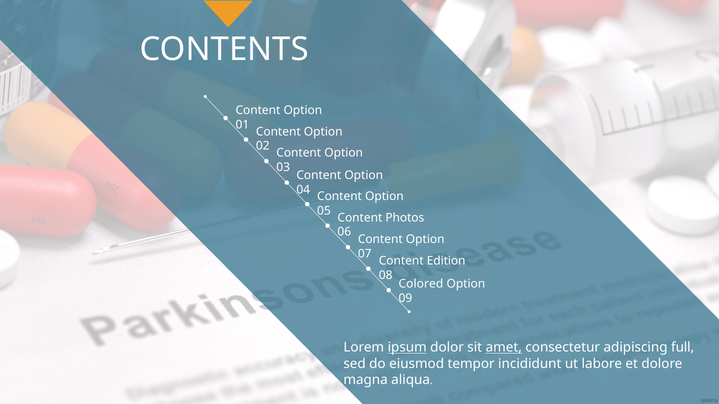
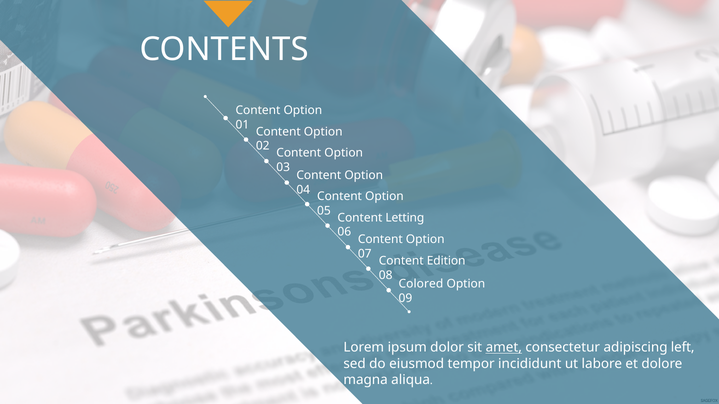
Photos: Photos -> Letting
ipsum underline: present -> none
full: full -> left
